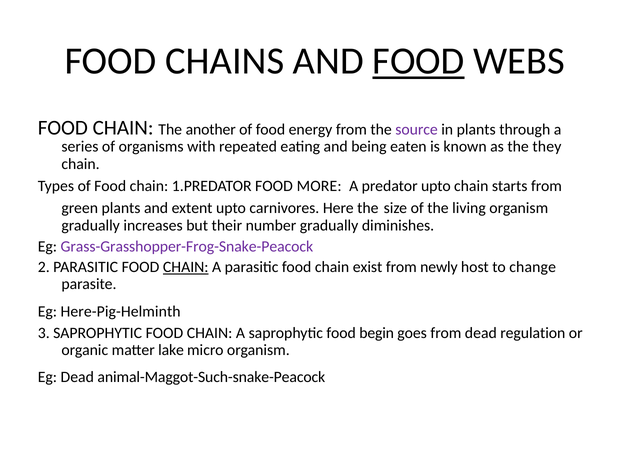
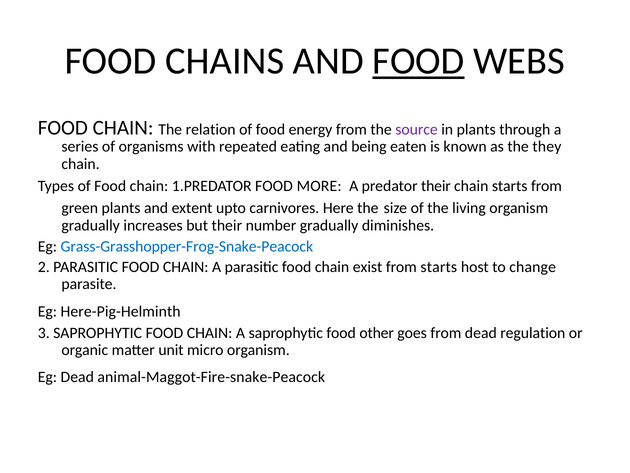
another: another -> relation
predator upto: upto -> their
Grass-Grasshopper-Frog-Snake-Peacock colour: purple -> blue
CHAIN at (186, 267) underline: present -> none
from newly: newly -> starts
begin: begin -> other
lake: lake -> unit
animal-Maggot-Such-snake-Peacock: animal-Maggot-Such-snake-Peacock -> animal-Maggot-Fire-snake-Peacock
